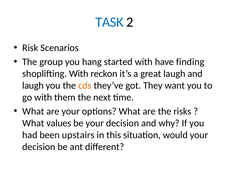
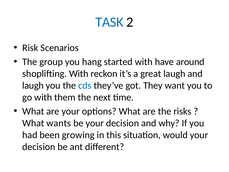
finding: finding -> around
cds colour: orange -> blue
values: values -> wants
upstairs: upstairs -> growing
